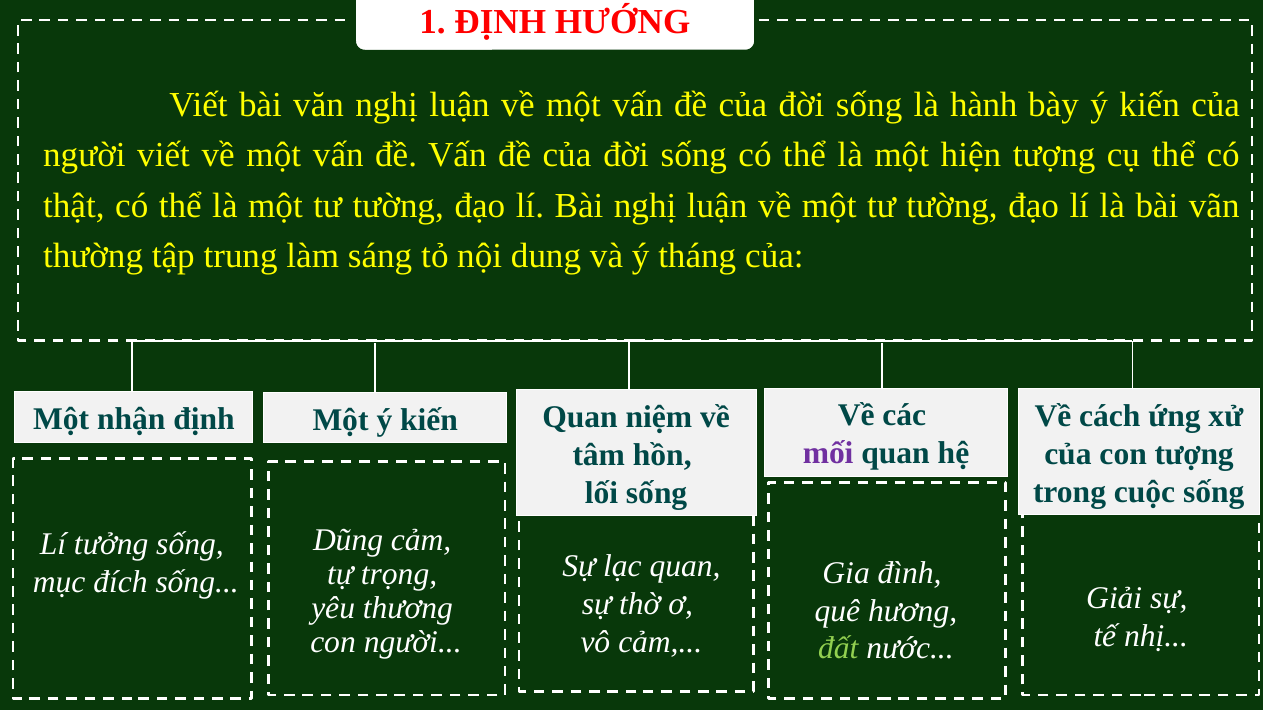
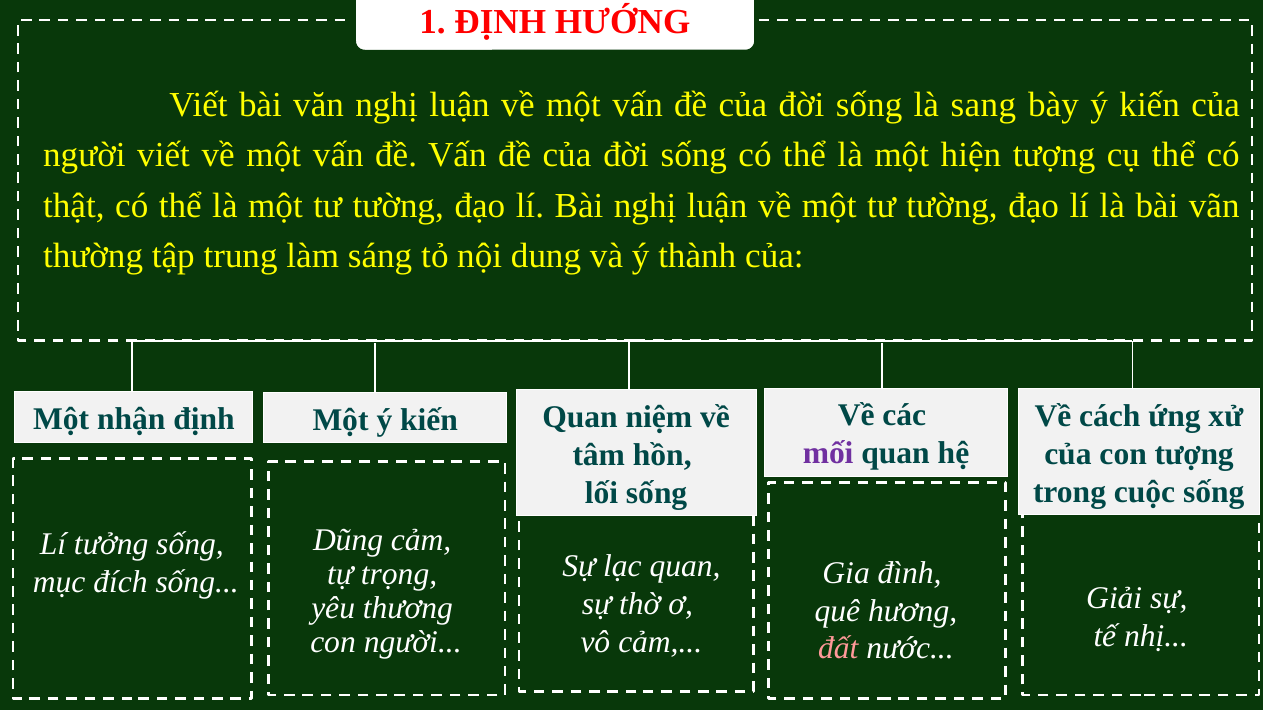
hành: hành -> sang
tháng: tháng -> thành
đất colour: light green -> pink
